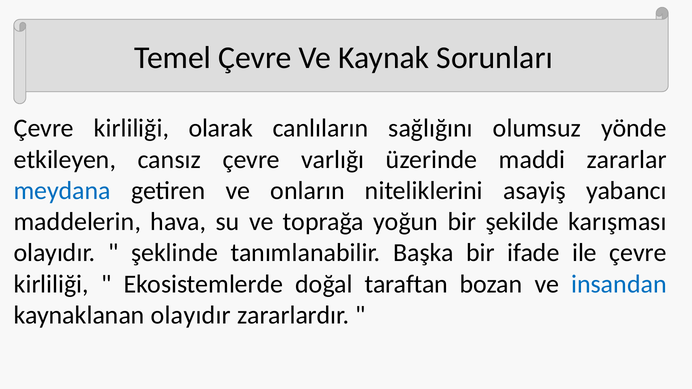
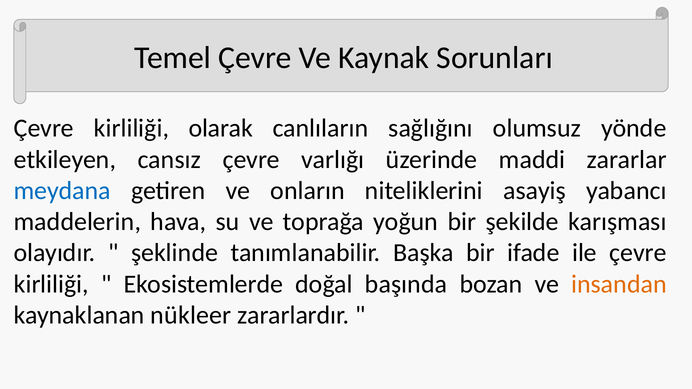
taraftan: taraftan -> başında
insandan colour: blue -> orange
kaynaklanan olayıdır: olayıdır -> nükleer
